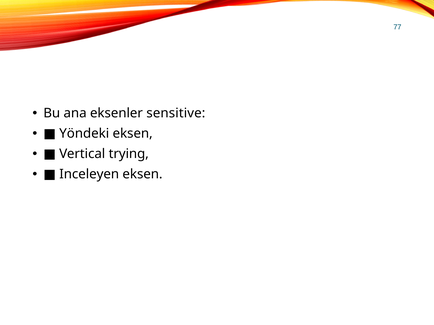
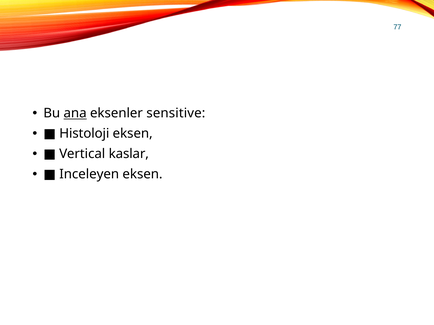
ana underline: none -> present
Yöndeki: Yöndeki -> Histoloji
trying: trying -> kaslar
